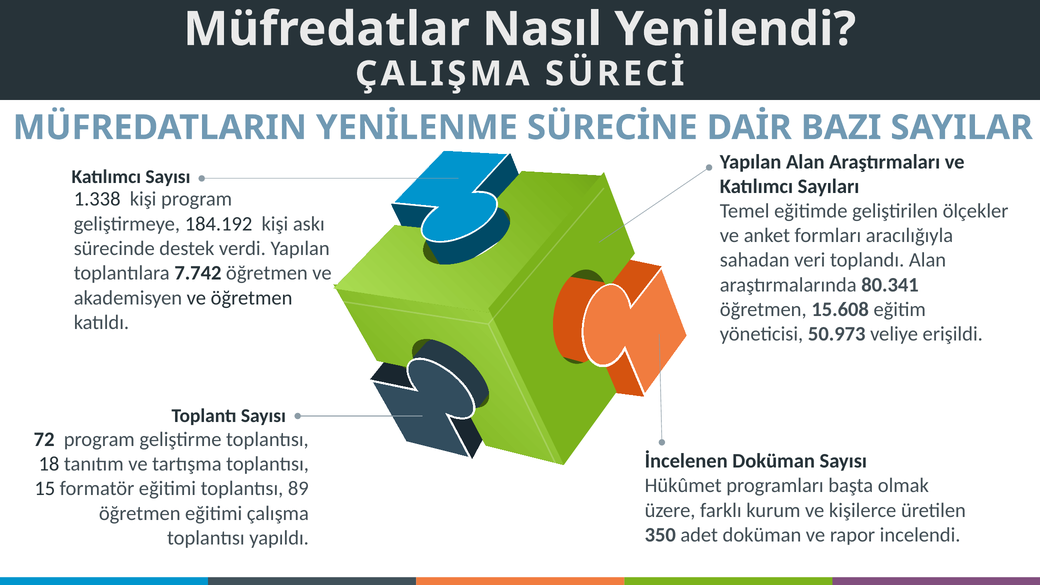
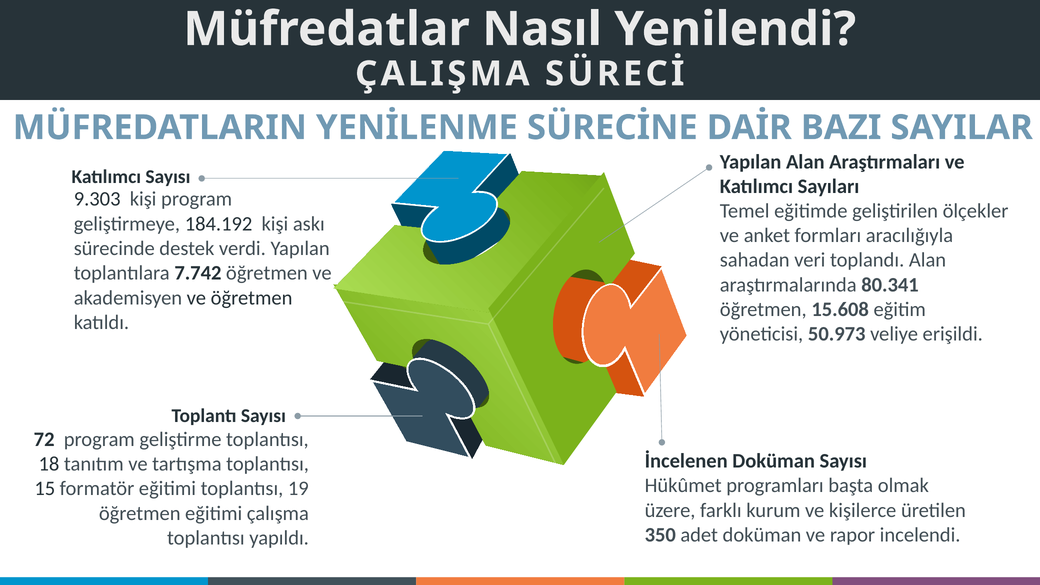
1.338: 1.338 -> 9.303
89: 89 -> 19
